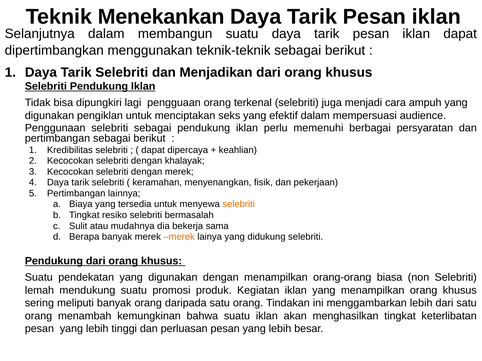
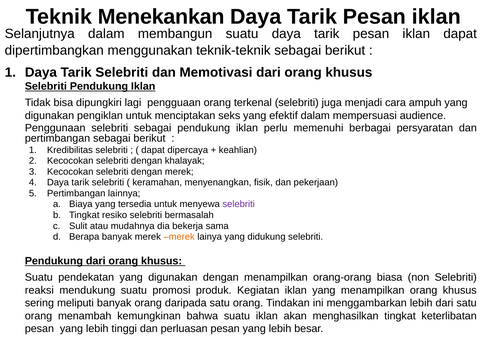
Menjadikan: Menjadikan -> Memotivasi
selebriti at (239, 205) colour: orange -> purple
lemah: lemah -> reaksi
